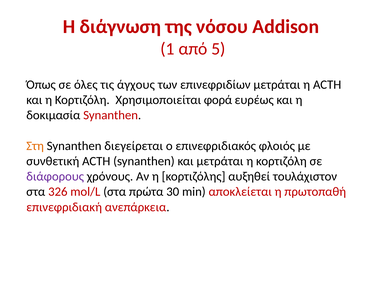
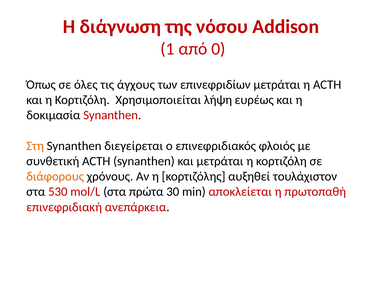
5: 5 -> 0
φορά: φορά -> λήψη
διάφορους colour: purple -> orange
326: 326 -> 530
